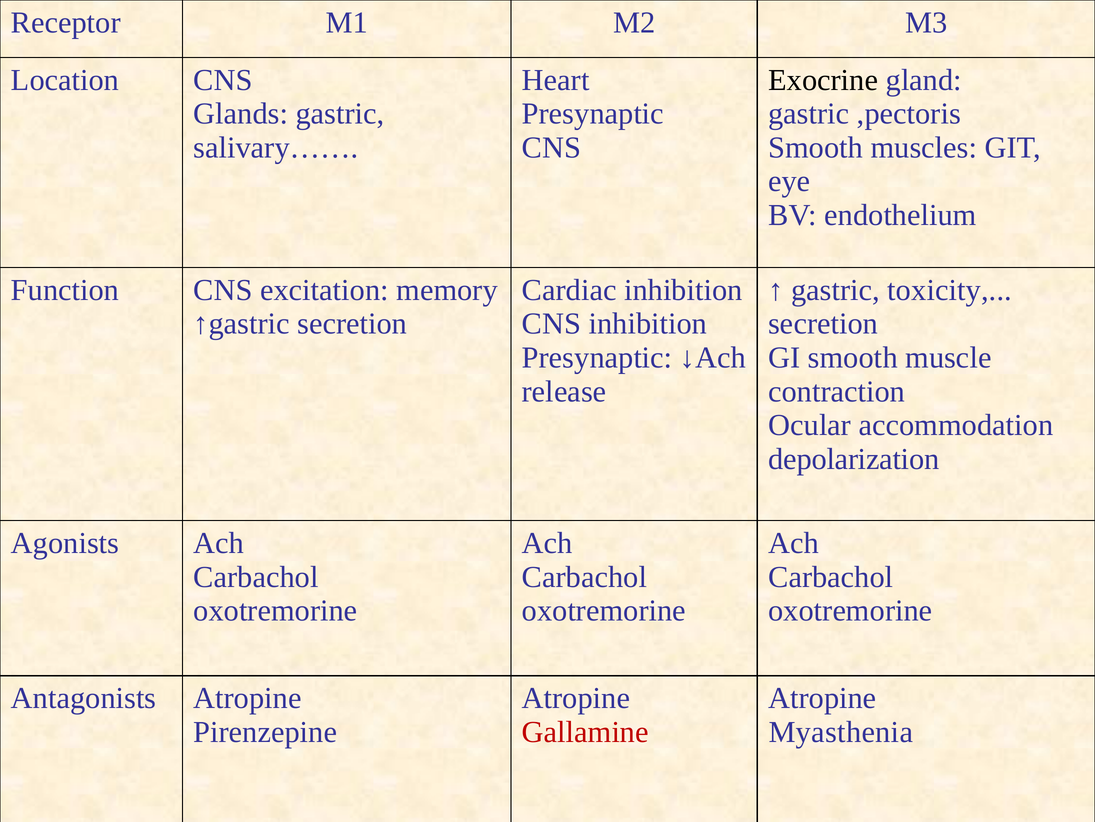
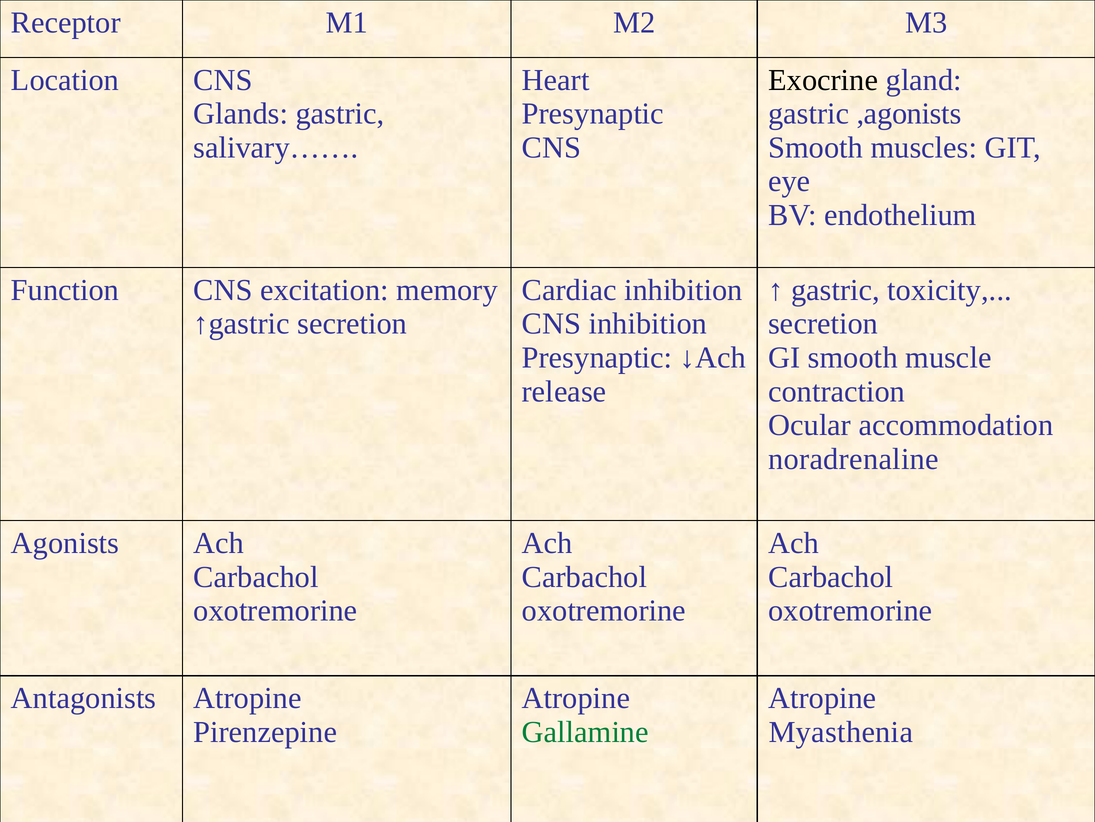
,pectoris: ,pectoris -> ,agonists
depolarization: depolarization -> noradrenaline
Gallamine colour: red -> green
